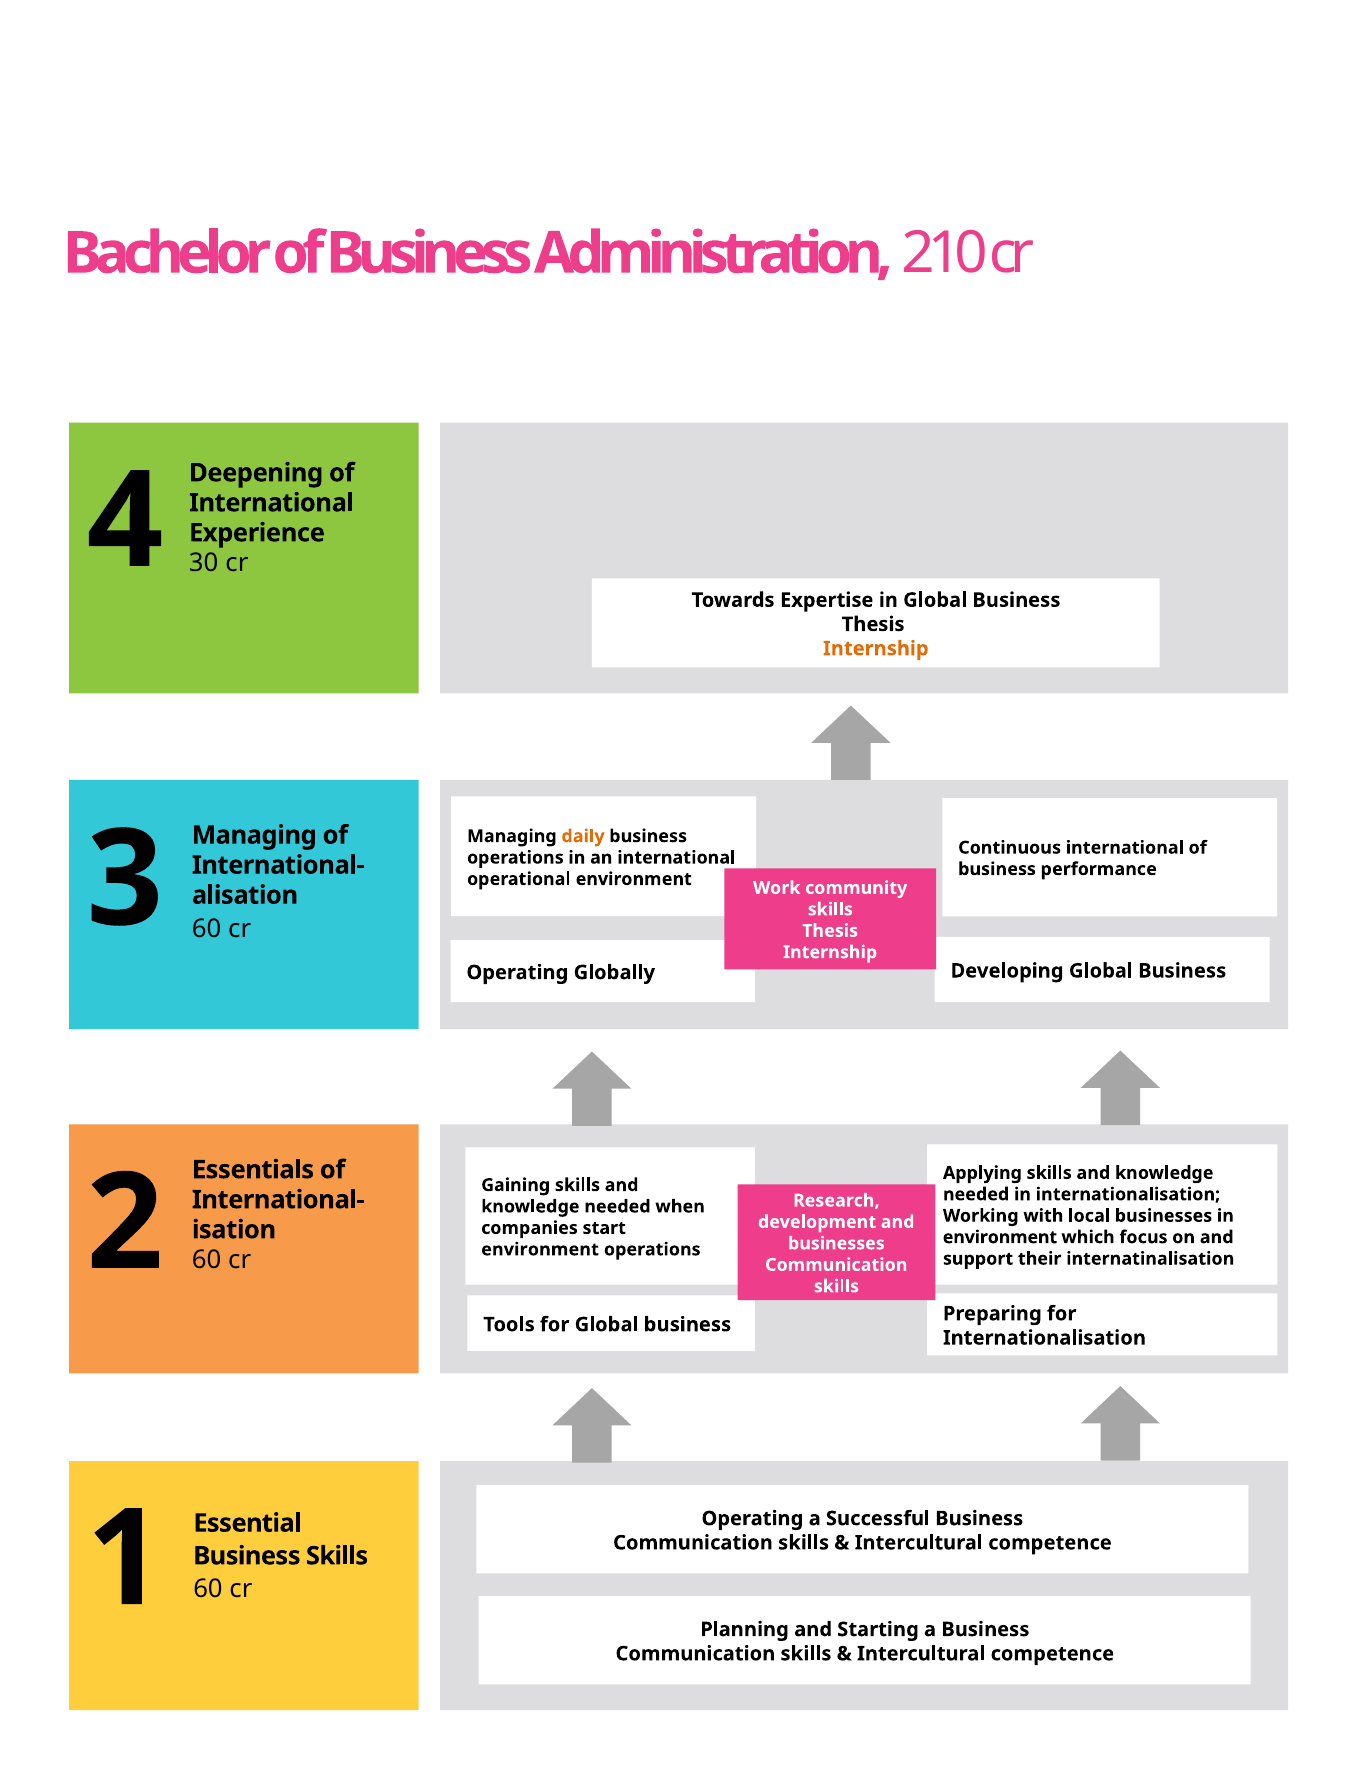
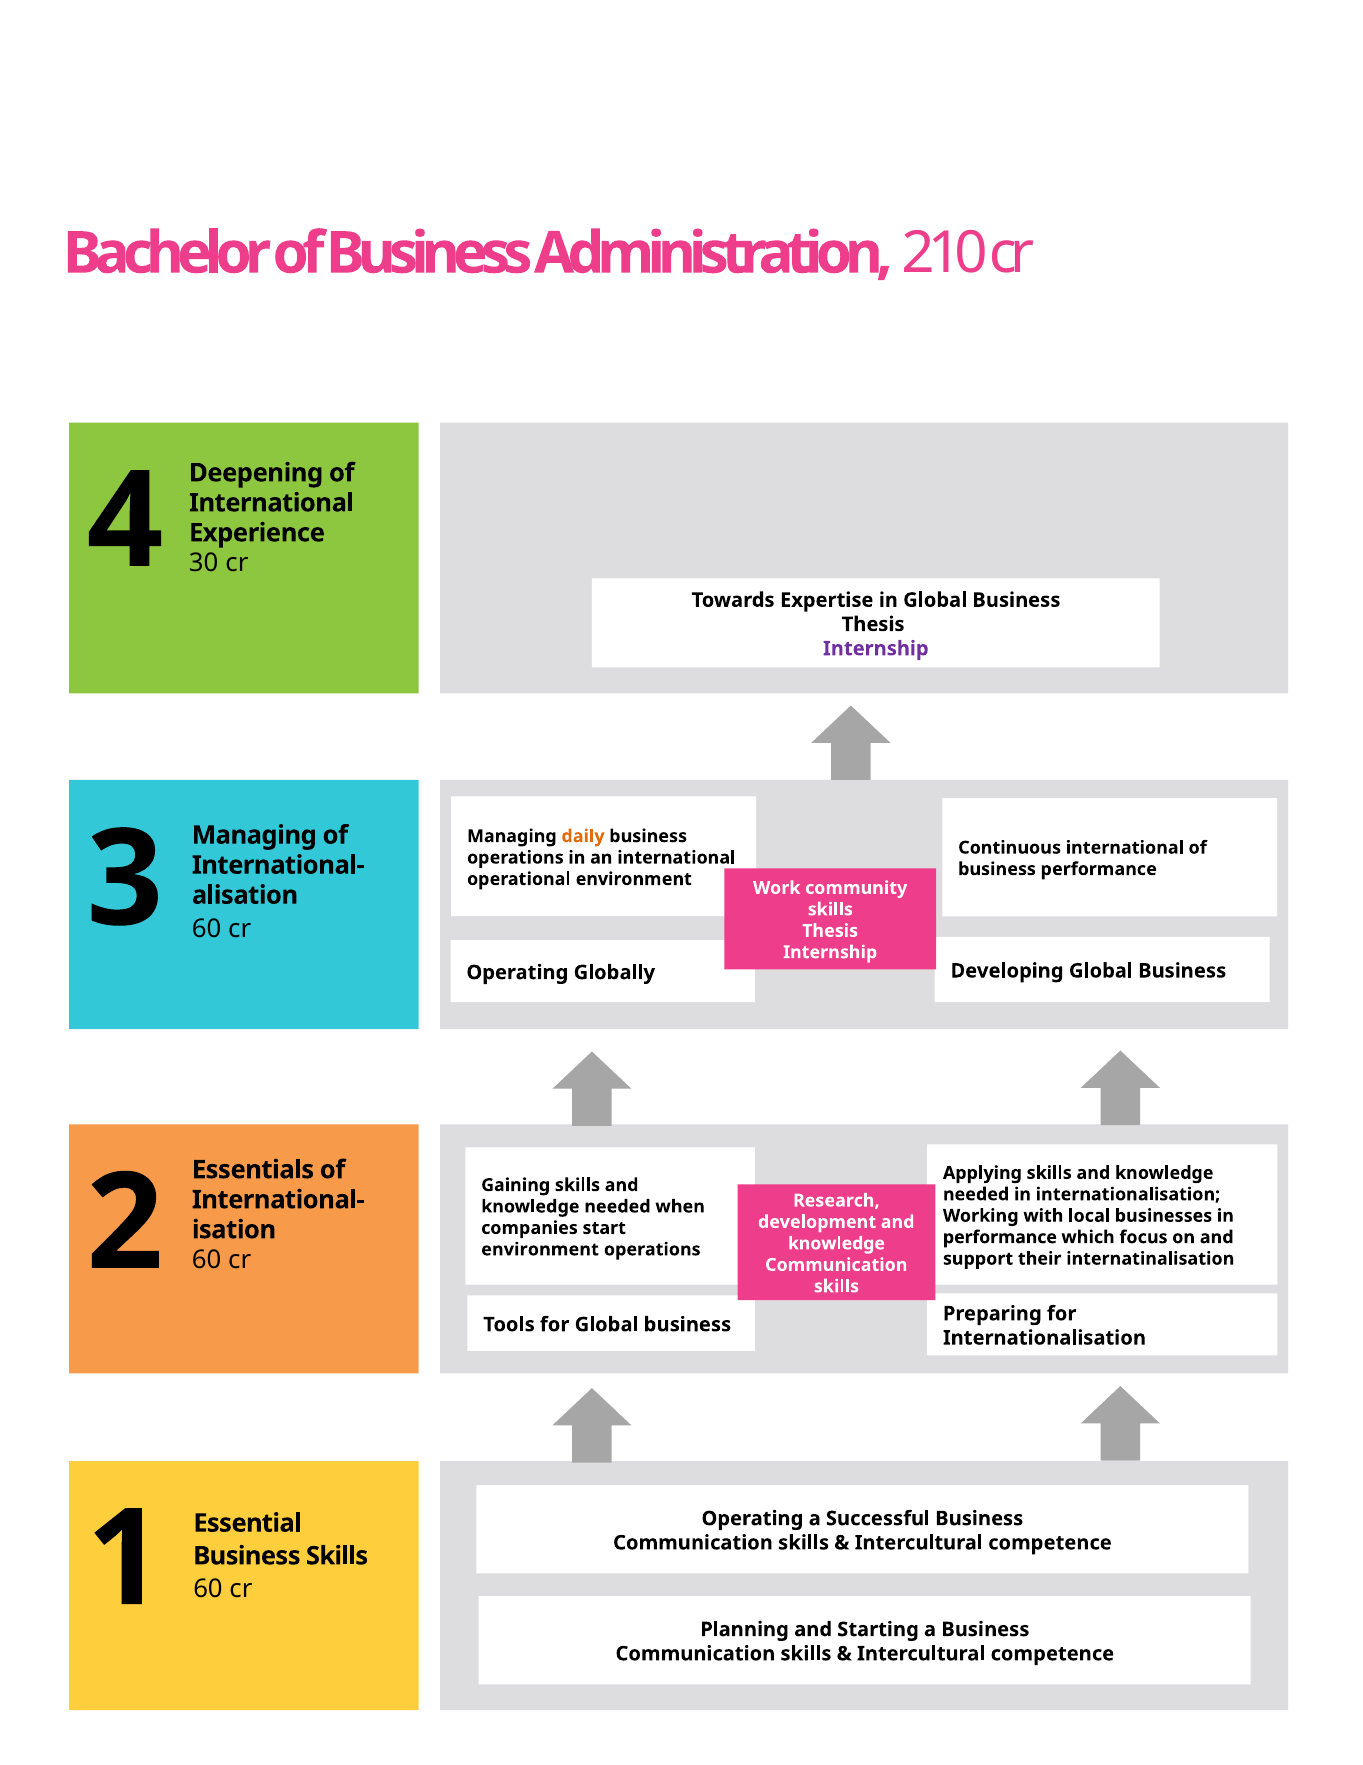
Internship at (876, 649) colour: orange -> purple
environment at (1000, 1237): environment -> performance
businesses at (836, 1243): businesses -> knowledge
